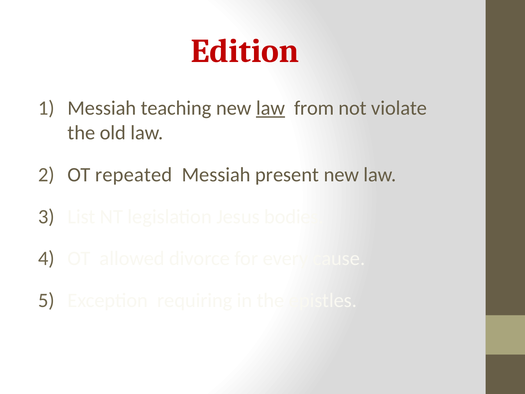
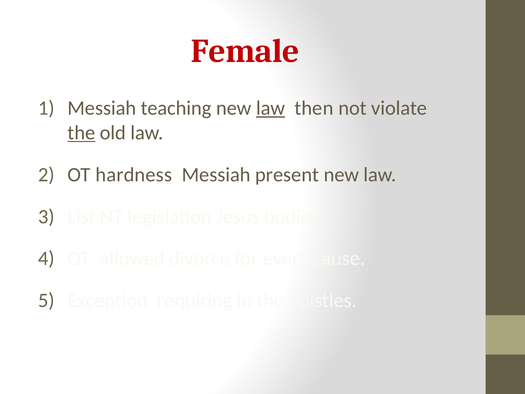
Edition: Edition -> Female
from: from -> then
the at (81, 133) underline: none -> present
repeated: repeated -> hardness
